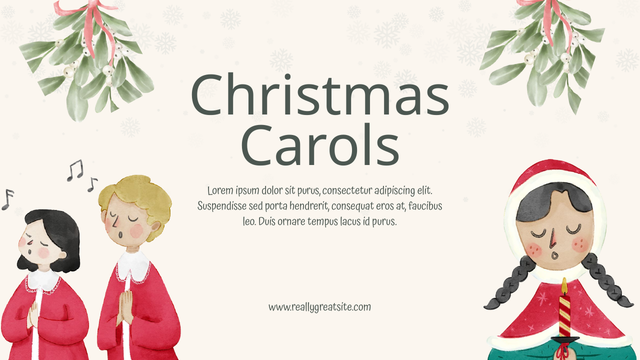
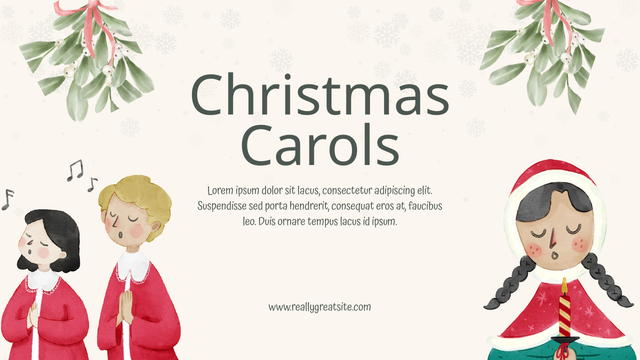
sit purus: purus -> lacus
id purus: purus -> ipsum
